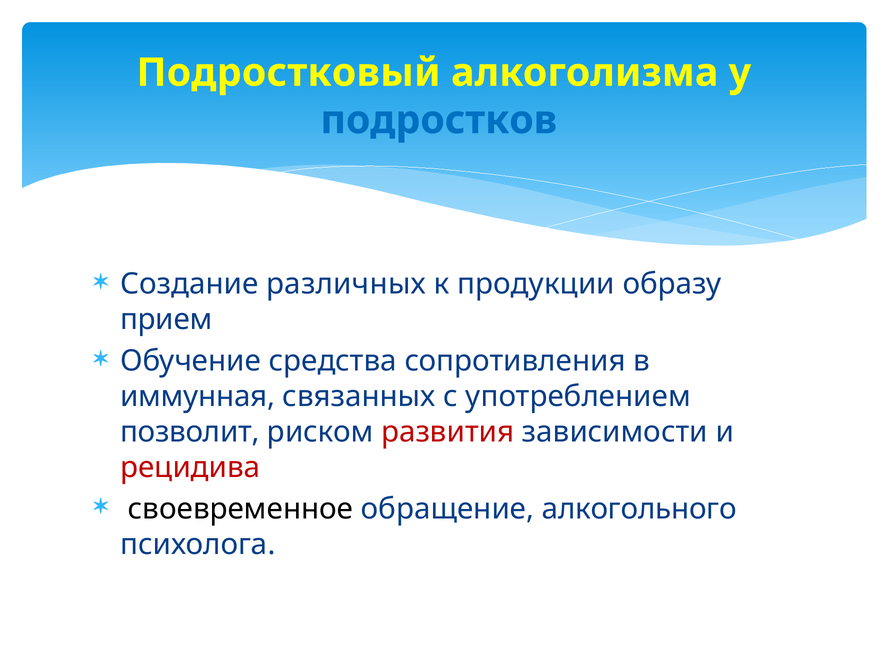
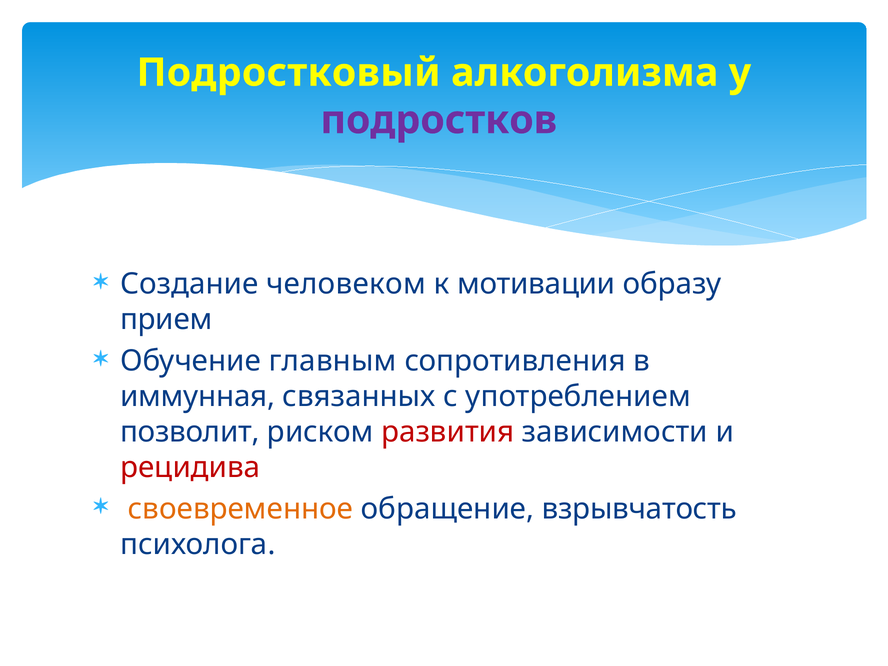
подростков colour: blue -> purple
различных: различных -> человеком
продукции: продукции -> мотивации
средства: средства -> главным
своевременное colour: black -> orange
алкогольного: алкогольного -> взрывчатость
